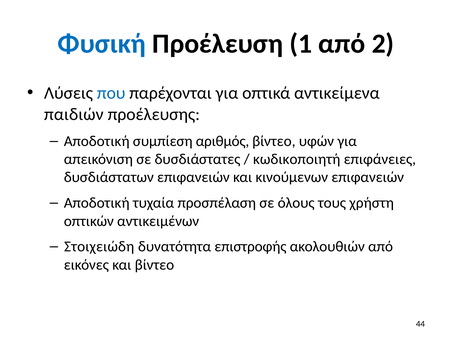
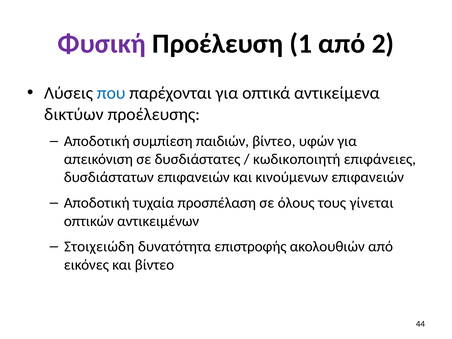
Φυσική colour: blue -> purple
παιδιών: παιδιών -> δικτύων
αριθμός: αριθμός -> παιδιών
χρήστη: χρήστη -> γίνεται
